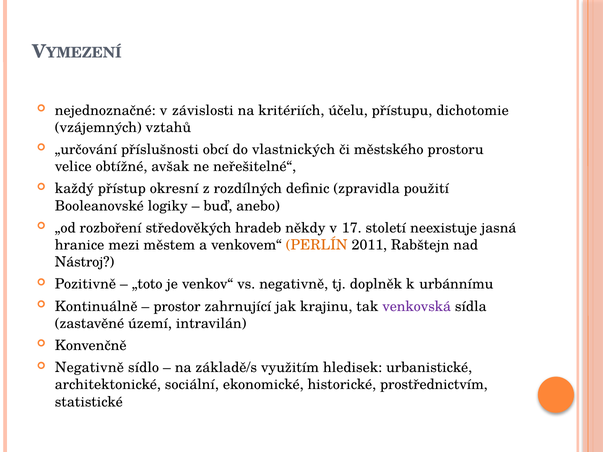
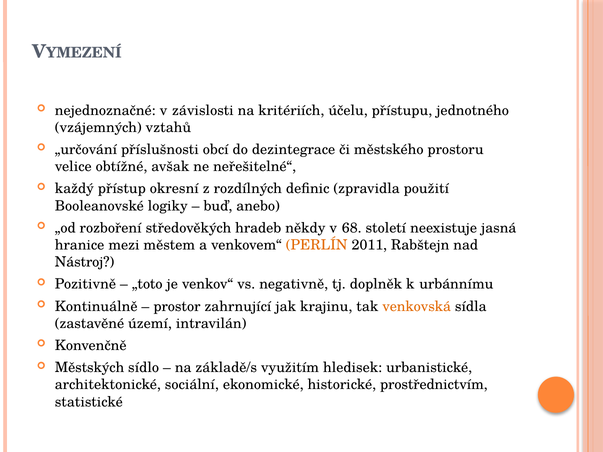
dichotomie: dichotomie -> jednotného
vlastnických: vlastnických -> dezintegrace
17: 17 -> 68
venkovská colour: purple -> orange
Negativně at (89, 368): Negativně -> Městských
